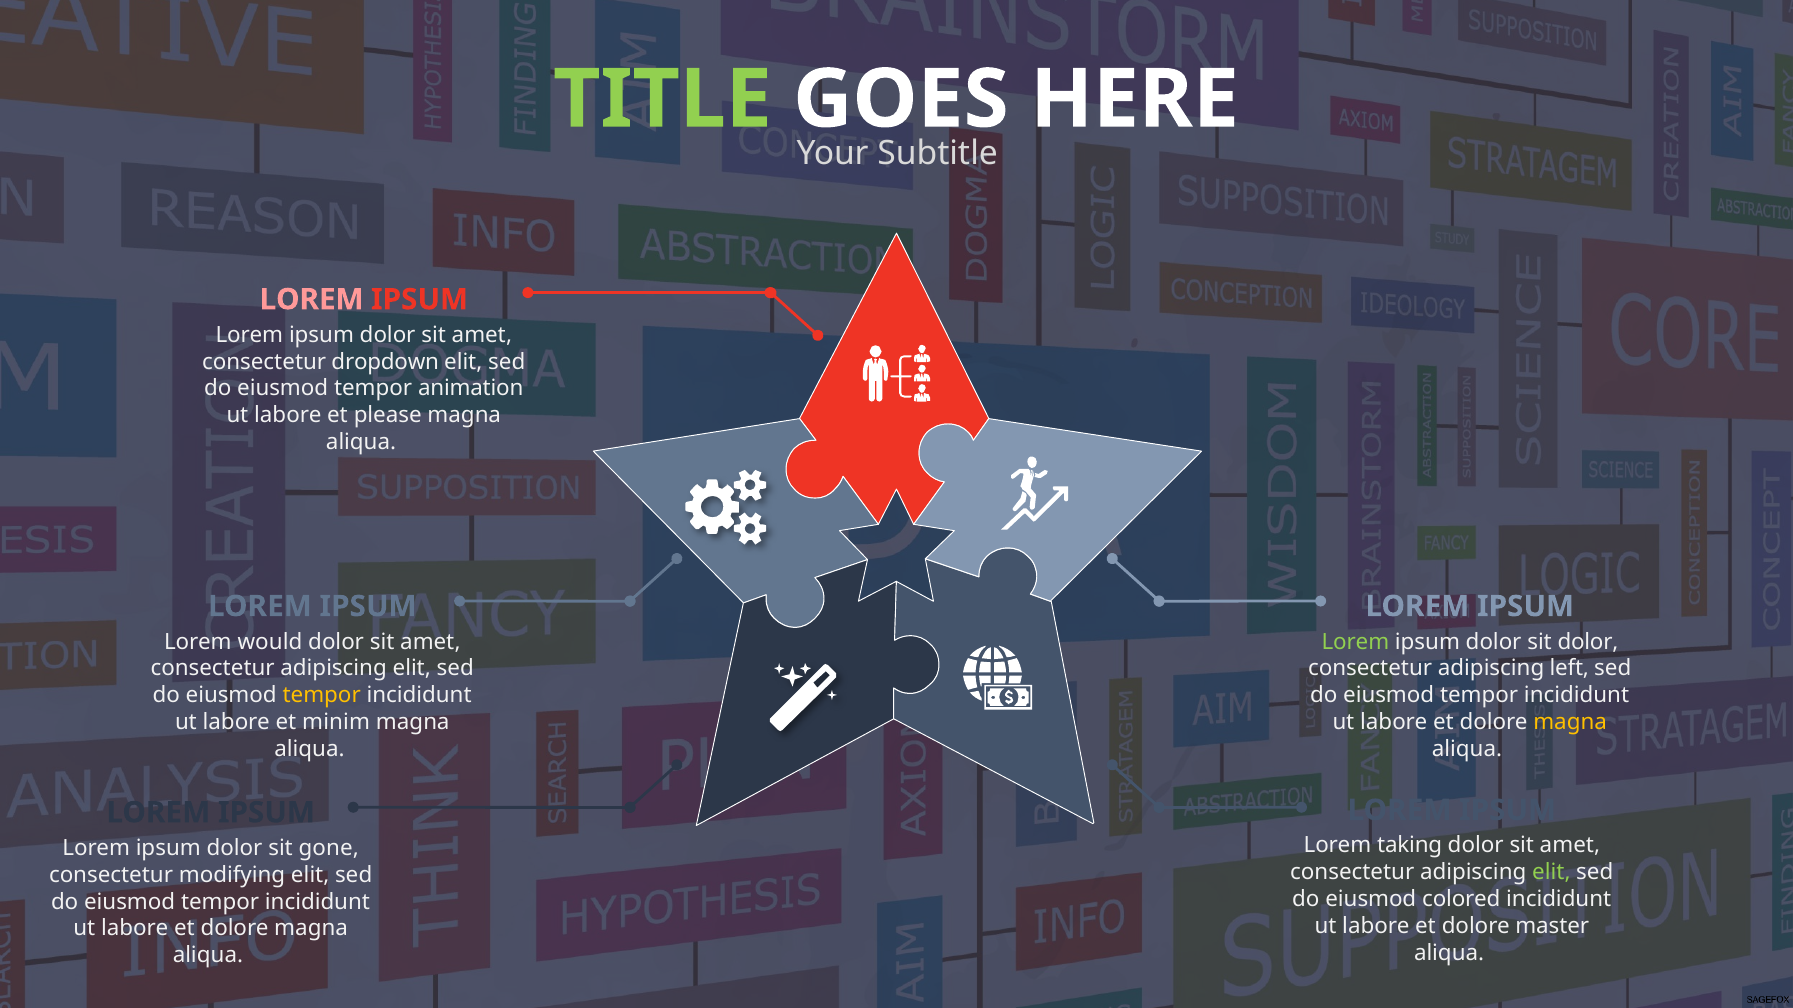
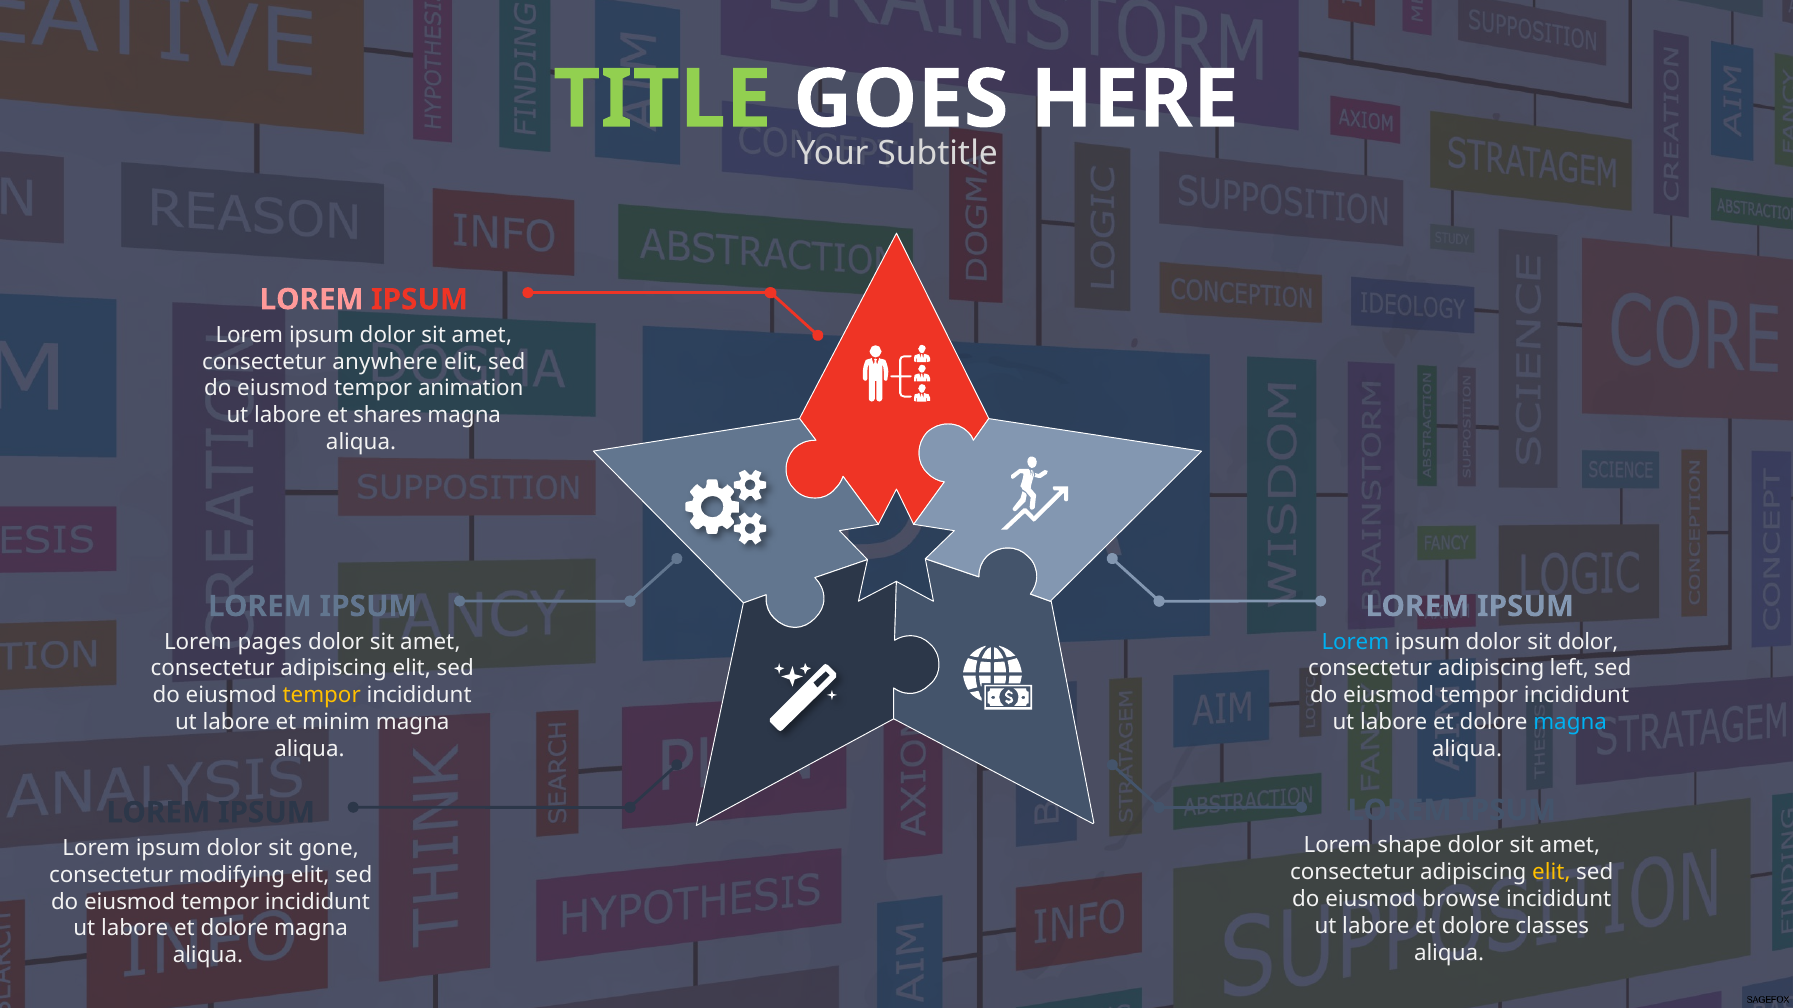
dropdown: dropdown -> anywhere
please: please -> shares
would: would -> pages
Lorem at (1355, 642) colour: light green -> light blue
magna at (1570, 723) colour: yellow -> light blue
taking: taking -> shape
elit at (1551, 873) colour: light green -> yellow
colored: colored -> browse
master: master -> classes
